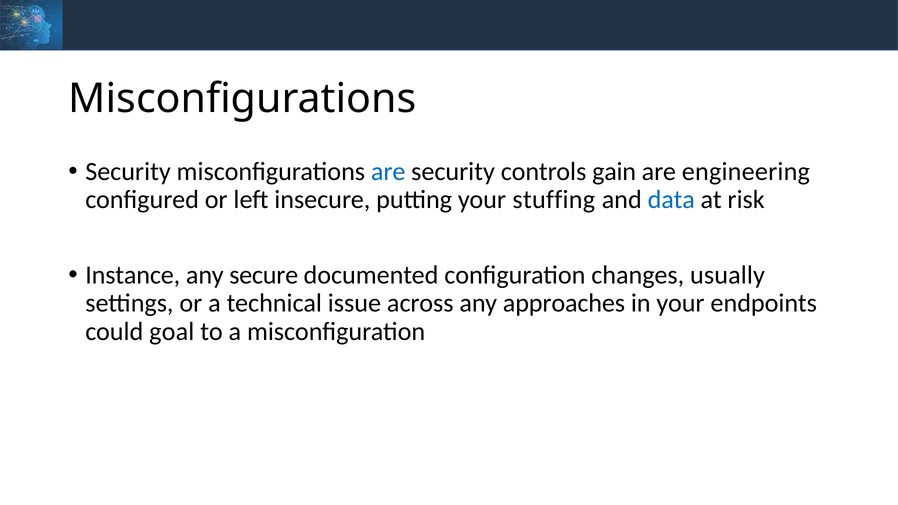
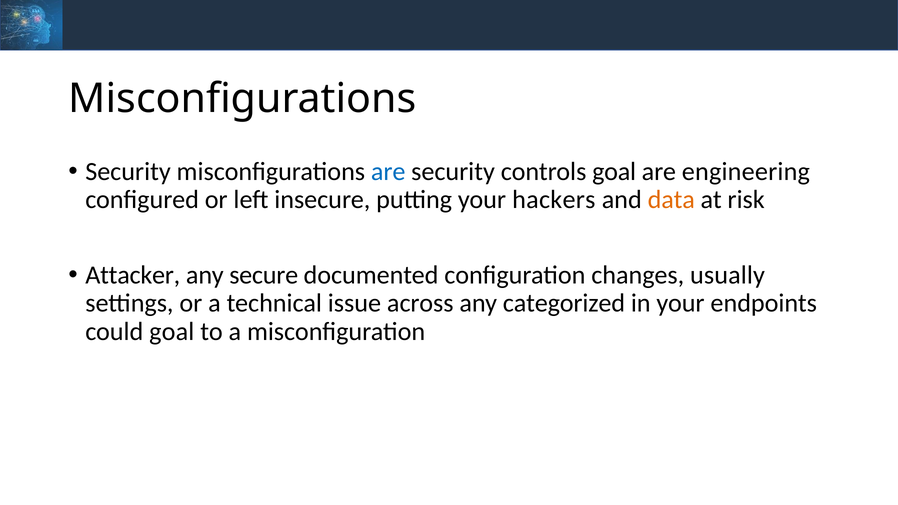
controls gain: gain -> goal
stuffing: stuffing -> hackers
data colour: blue -> orange
Instance: Instance -> Attacker
approaches: approaches -> categorized
